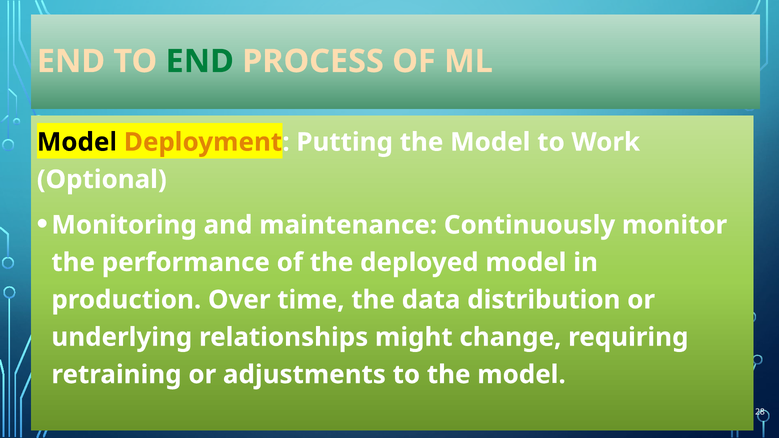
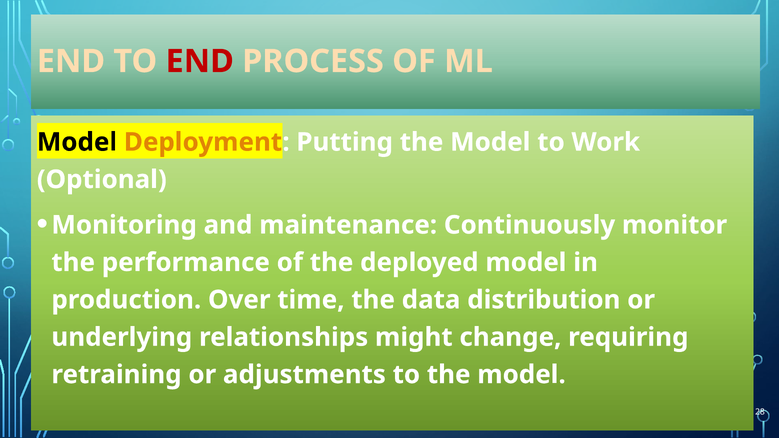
END at (200, 61) colour: green -> red
